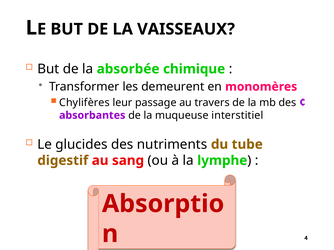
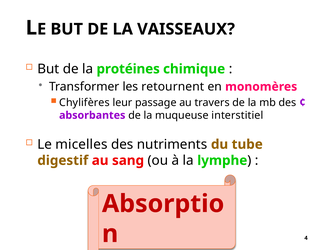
absorbée: absorbée -> protéines
demeurent: demeurent -> retournent
glucides: glucides -> micelles
